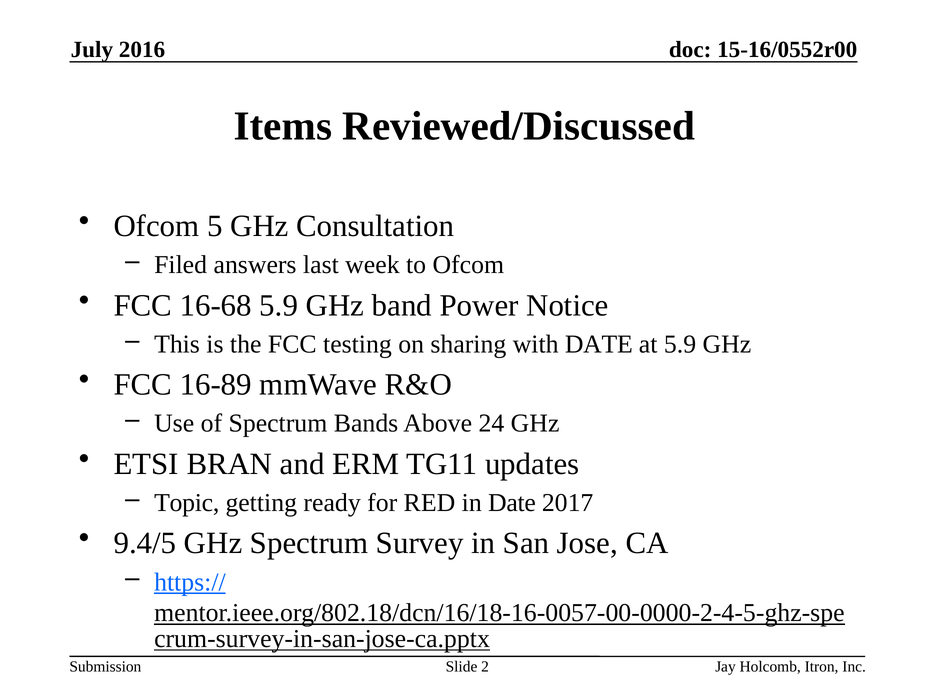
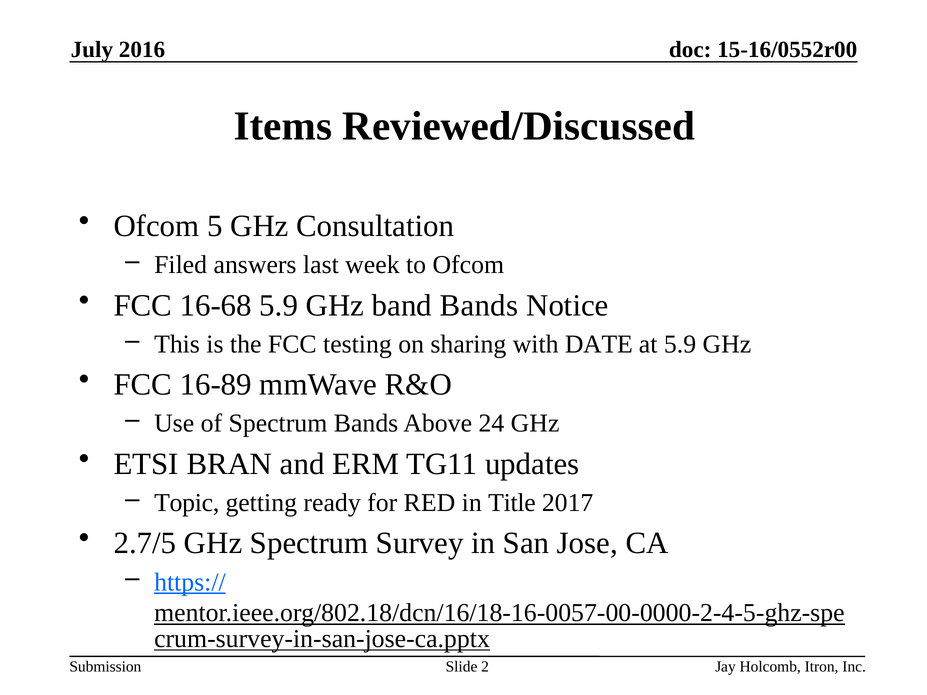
band Power: Power -> Bands
in Date: Date -> Title
9.4/5: 9.4/5 -> 2.7/5
